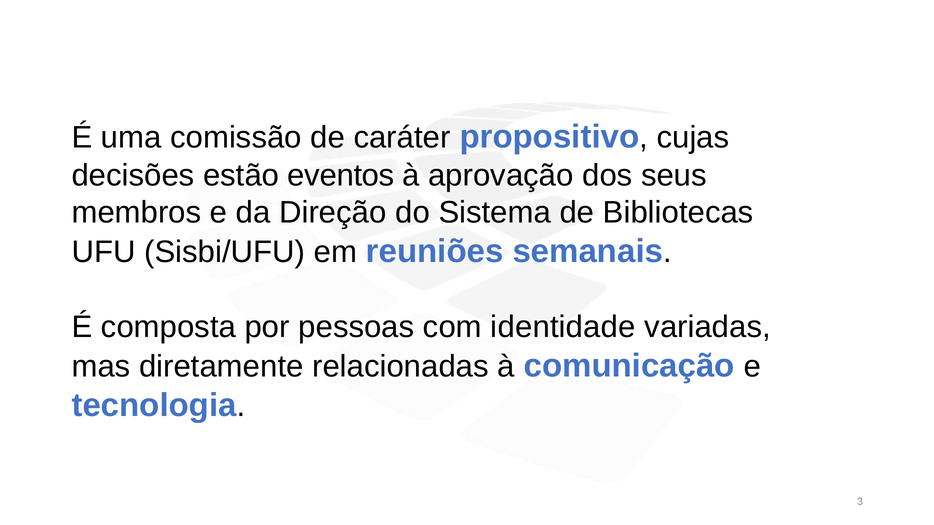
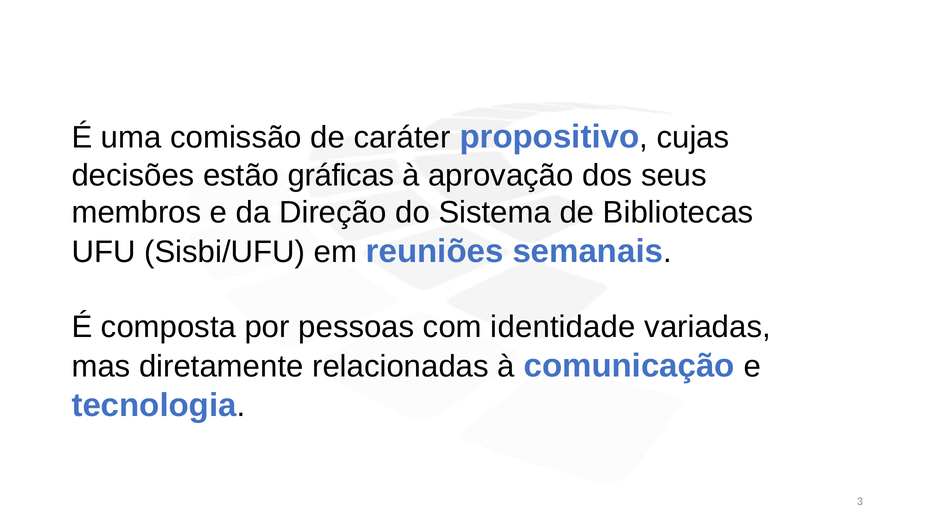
eventos: eventos -> gráficas
